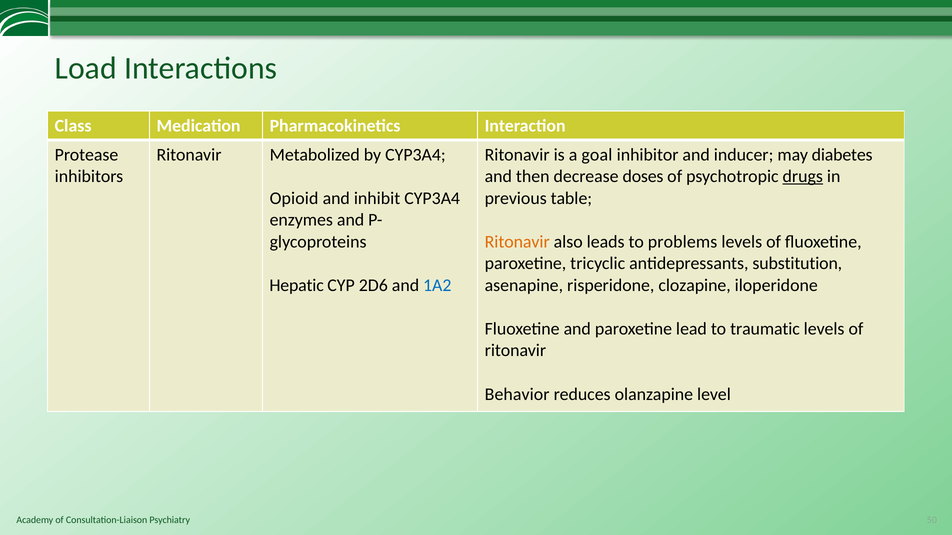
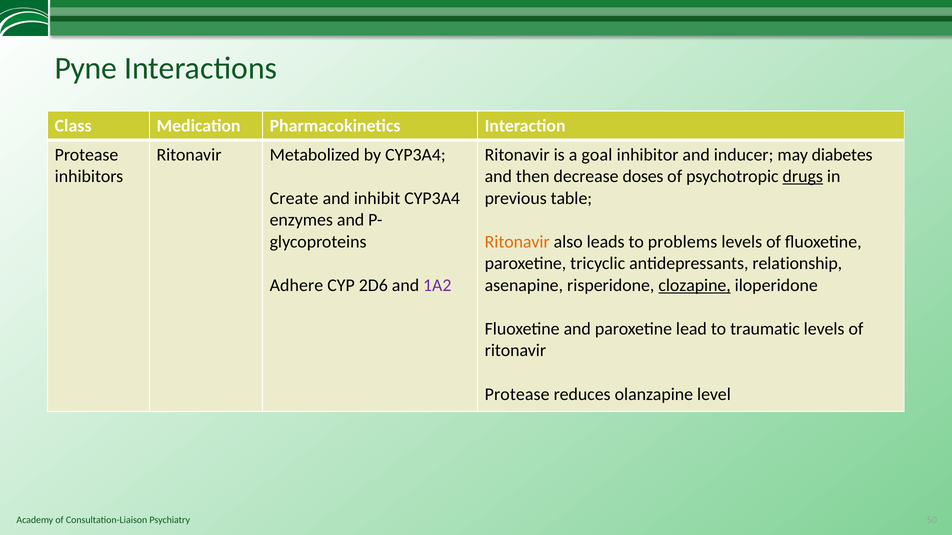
Load: Load -> Pyne
Opioid: Opioid -> Create
substitution: substitution -> relationship
Hepatic: Hepatic -> Adhere
1A2 colour: blue -> purple
clozapine underline: none -> present
Behavior at (517, 395): Behavior -> Protease
